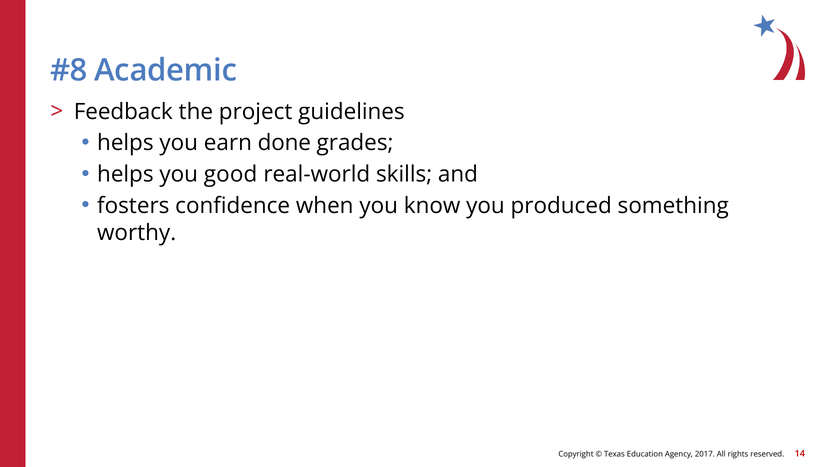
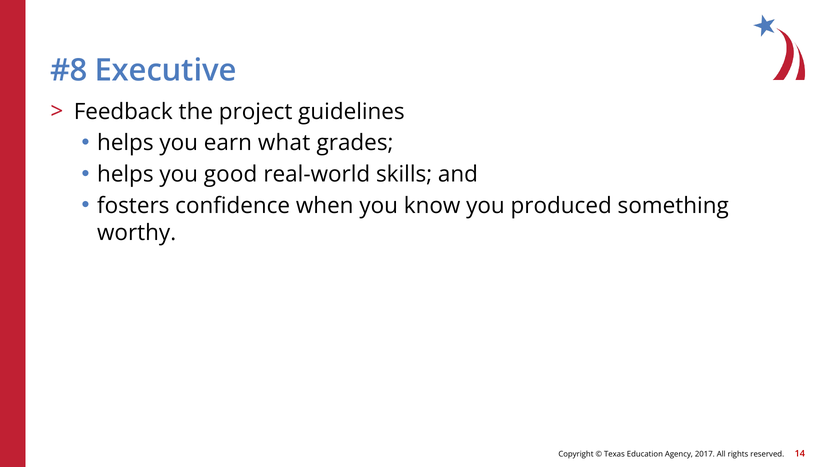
Academic: Academic -> Executive
done: done -> what
